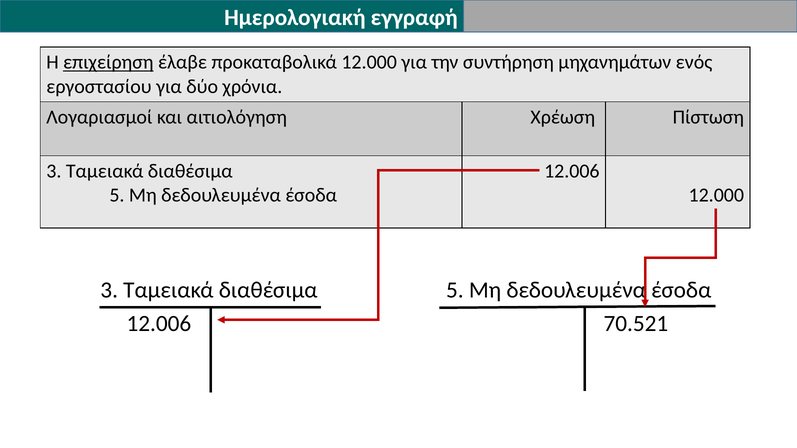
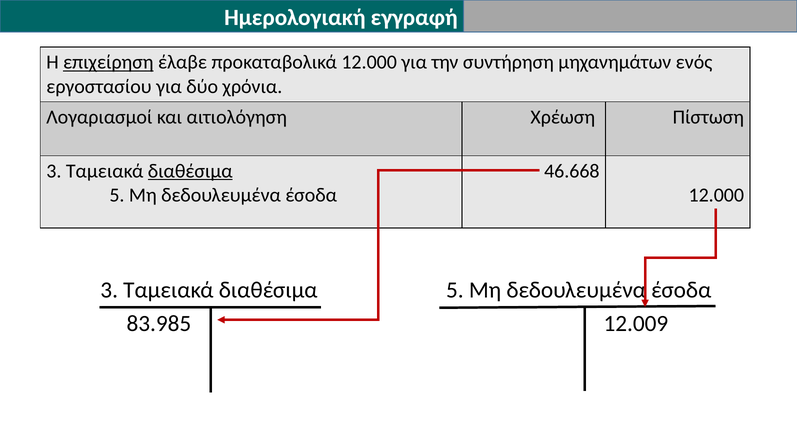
διαθέσιμα at (190, 171) underline: none -> present
12.006 at (572, 171): 12.006 -> 46.668
12.006 at (159, 324): 12.006 -> 83.985
70.521: 70.521 -> 12.009
